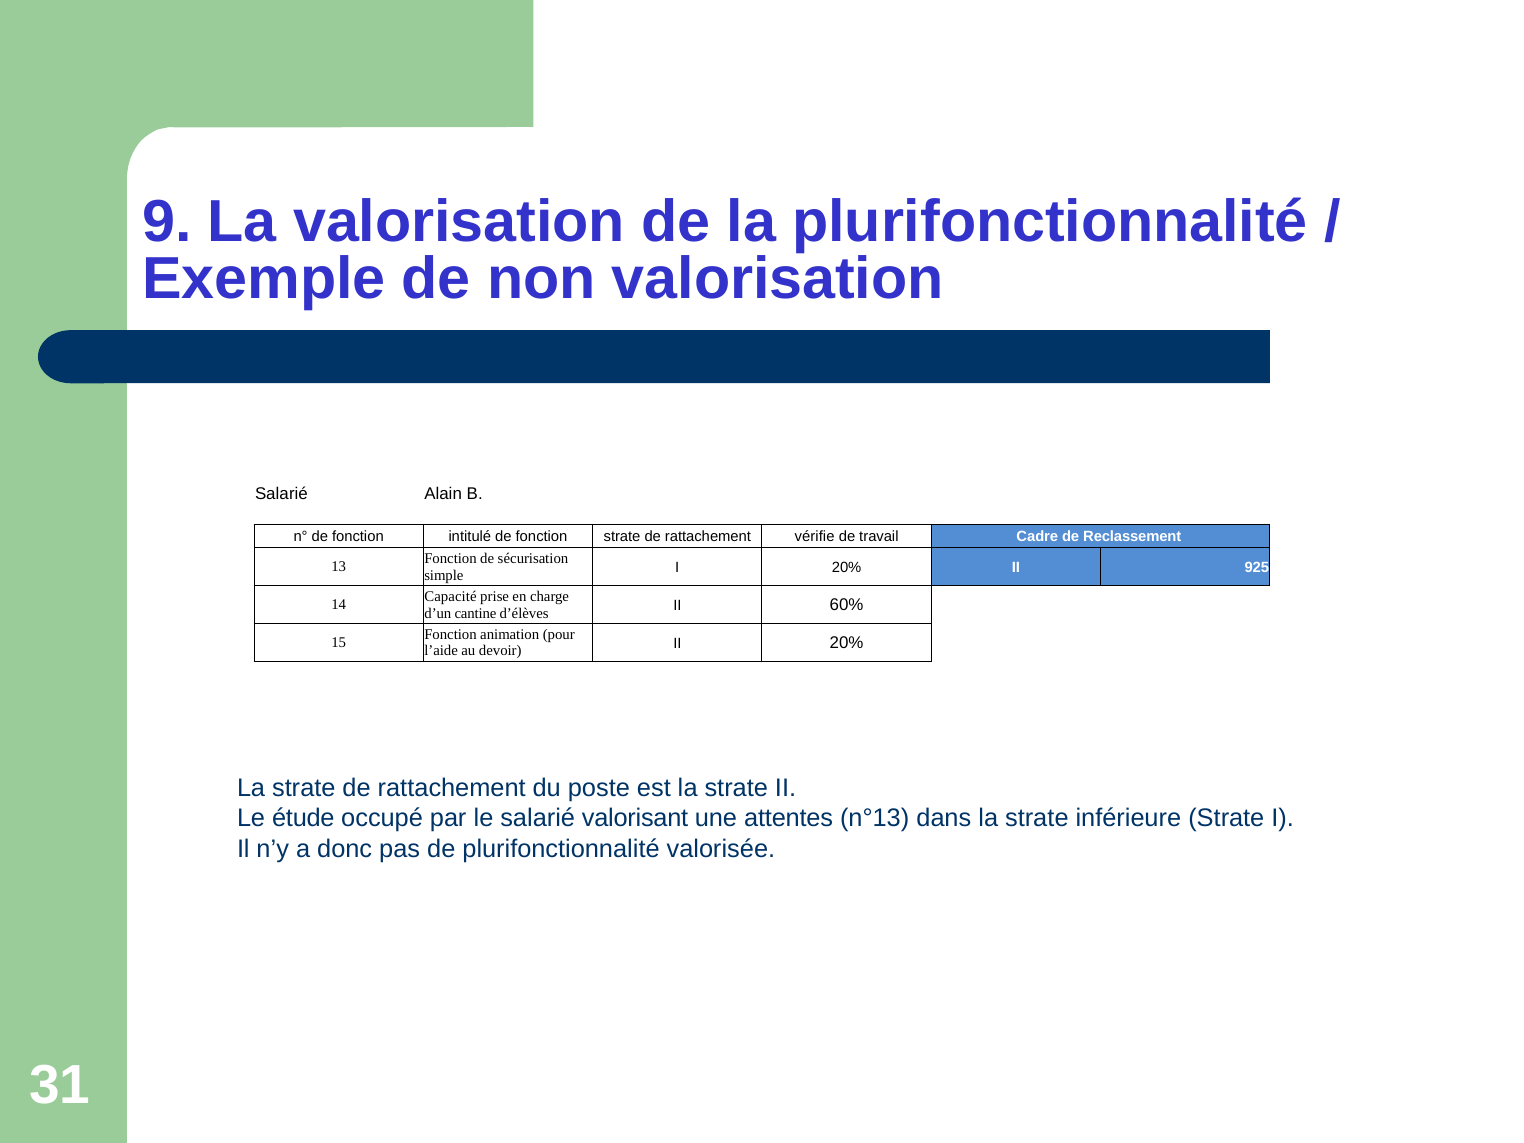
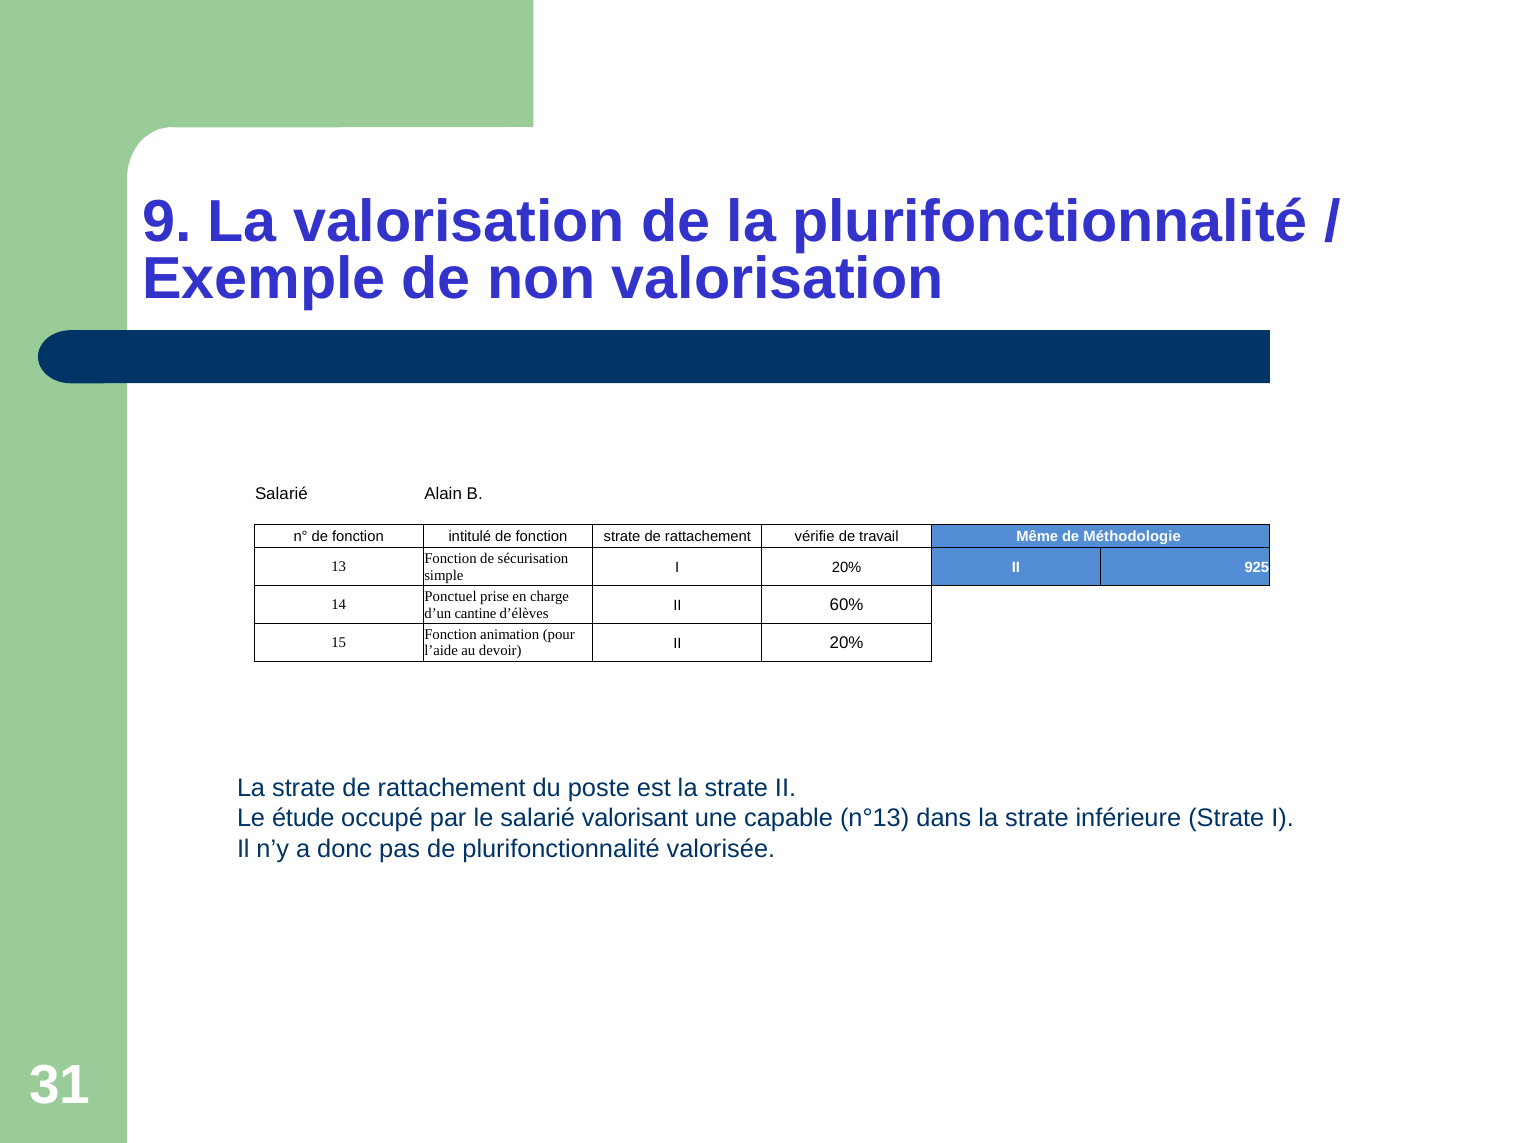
Cadre: Cadre -> Même
Reclassement: Reclassement -> Méthodologie
Capacité: Capacité -> Ponctuel
attentes: attentes -> capable
